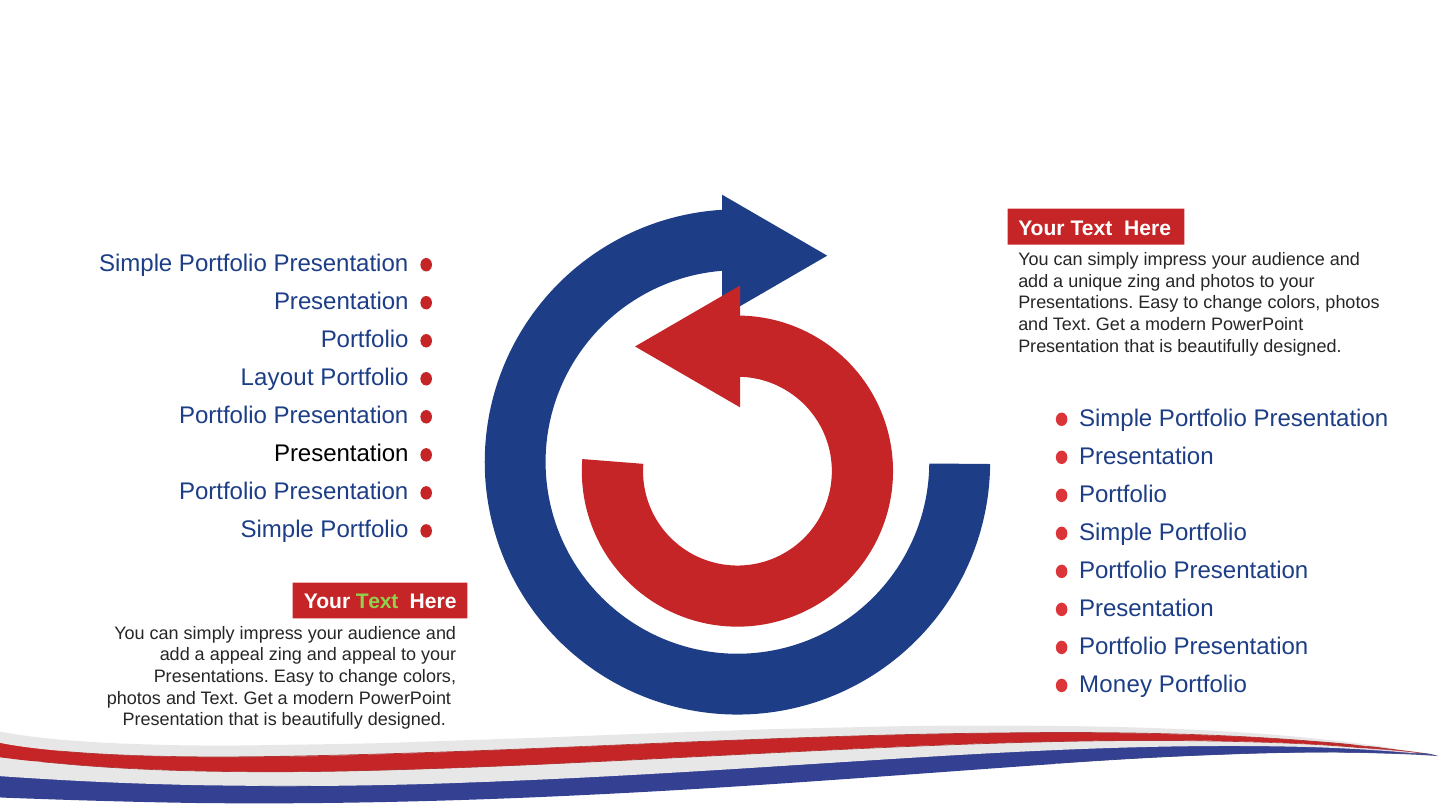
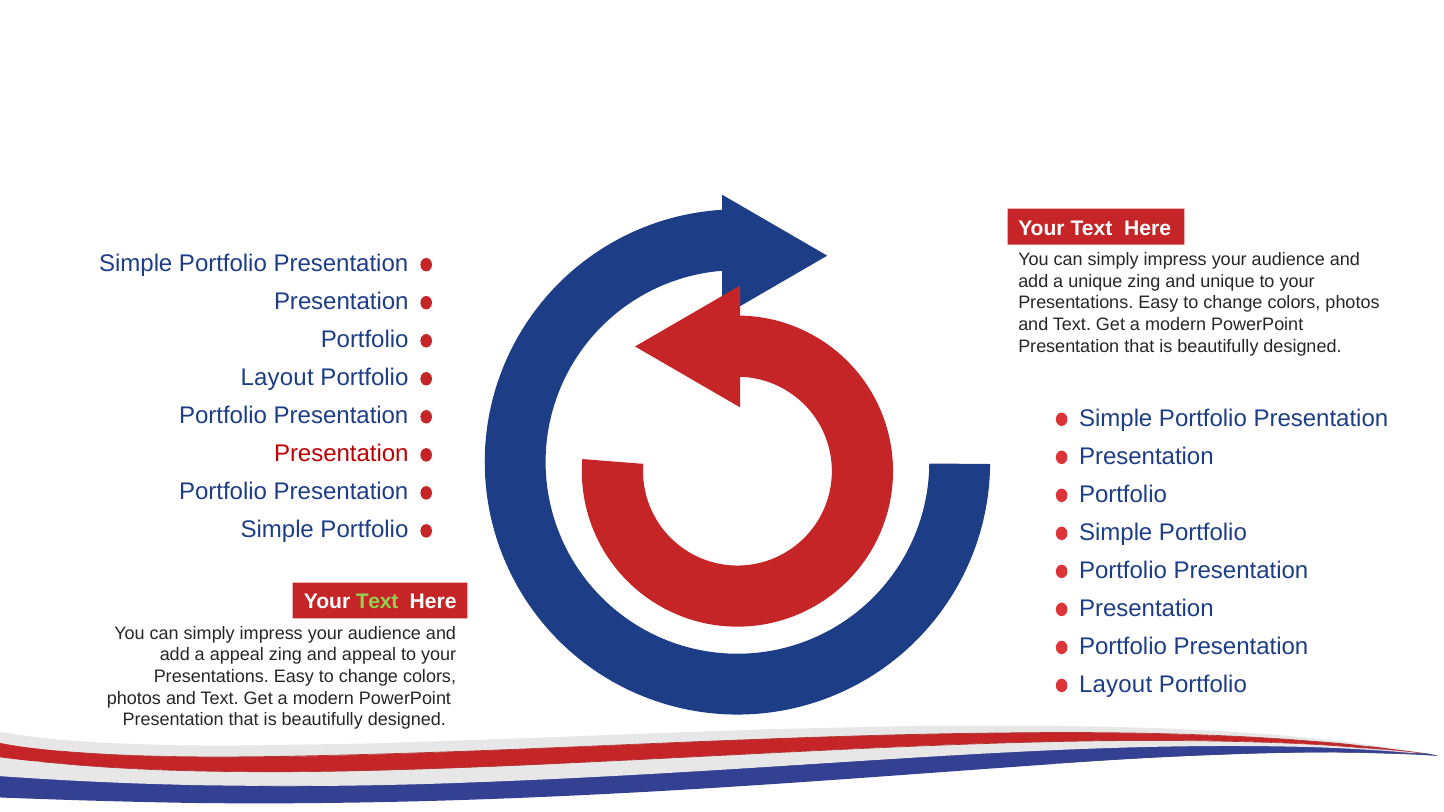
and photos: photos -> unique
Presentation at (341, 454) colour: black -> red
Money at (1116, 685): Money -> Layout
